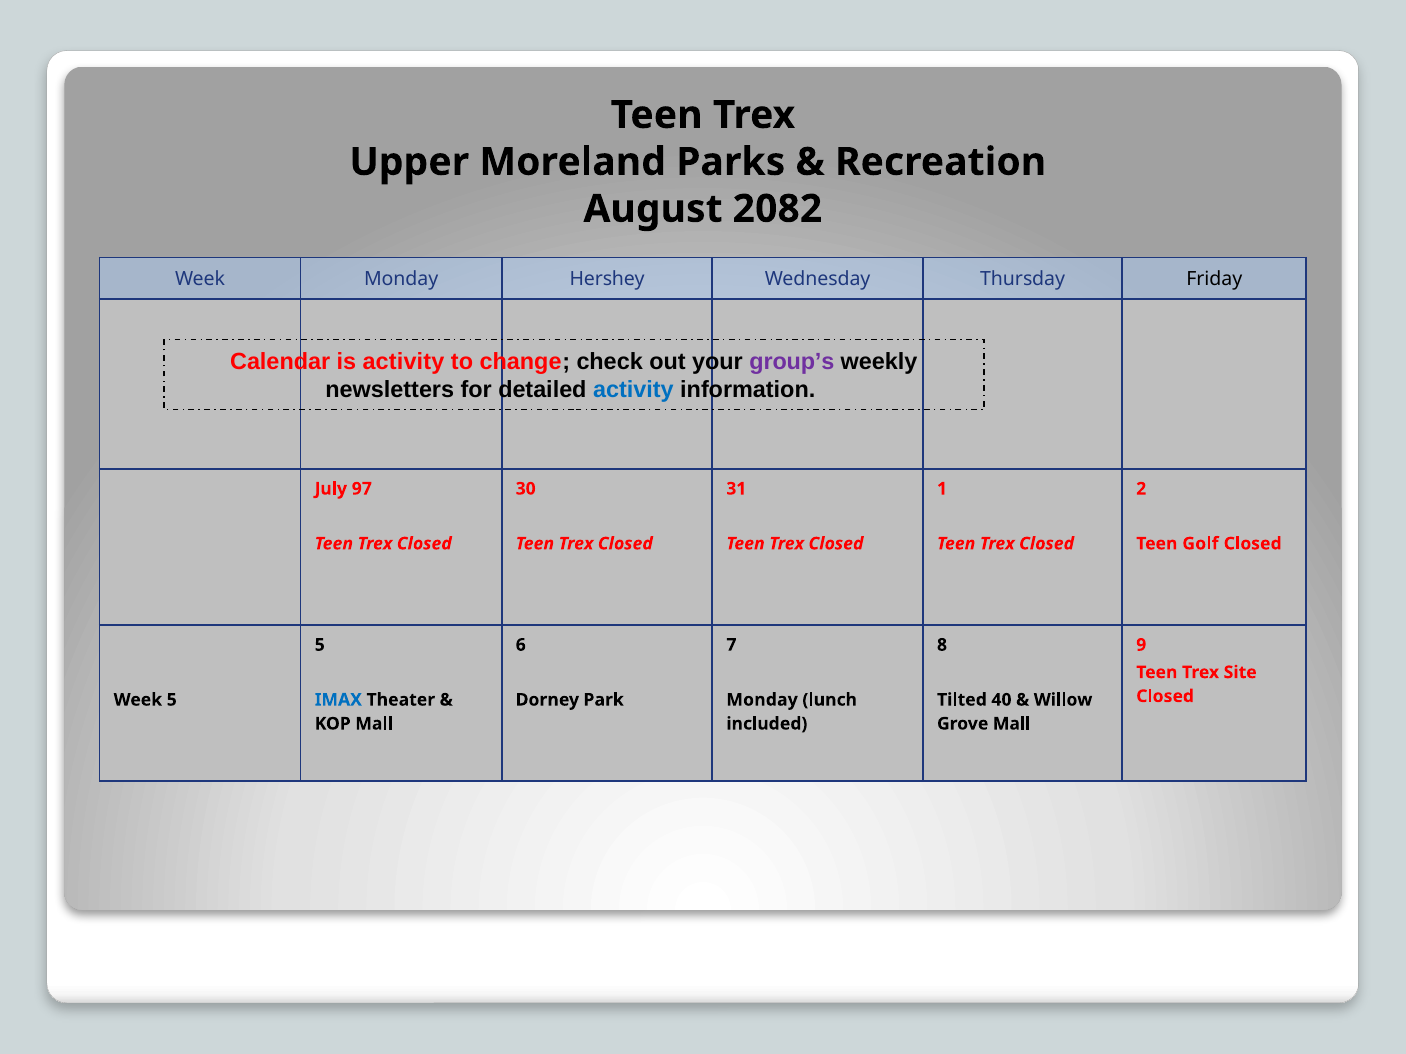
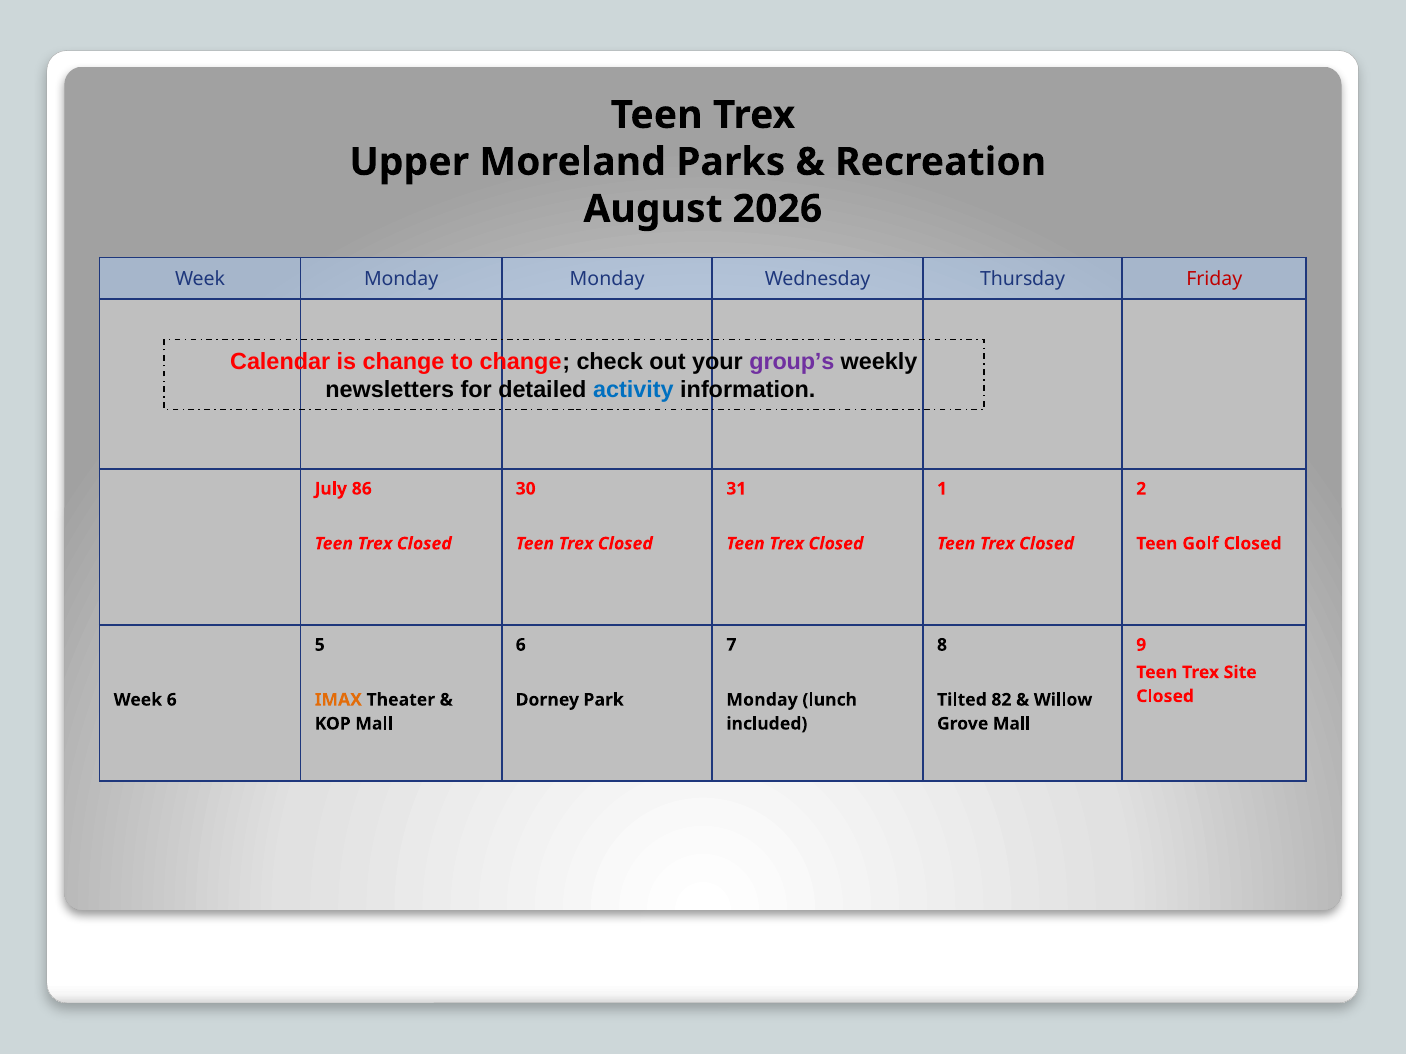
2082: 2082 -> 2026
Monday Hershey: Hershey -> Monday
Friday colour: black -> red
is activity: activity -> change
97: 97 -> 86
Week 5: 5 -> 6
IMAX colour: blue -> orange
40: 40 -> 82
